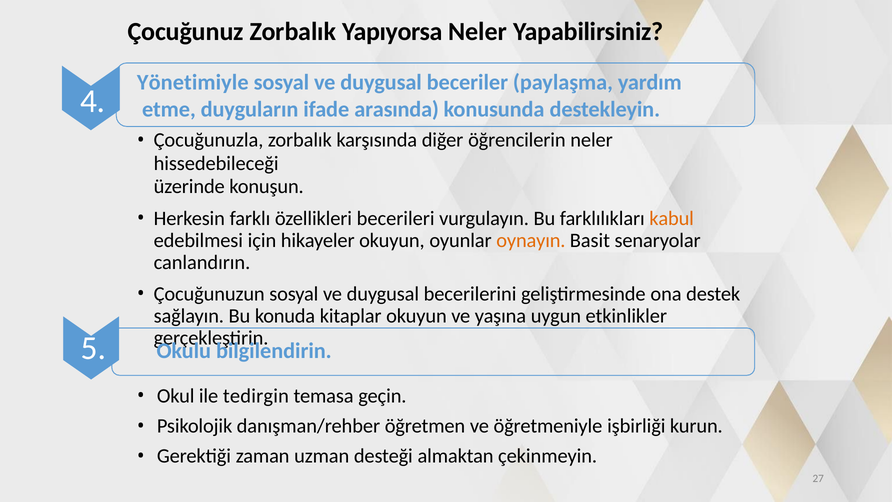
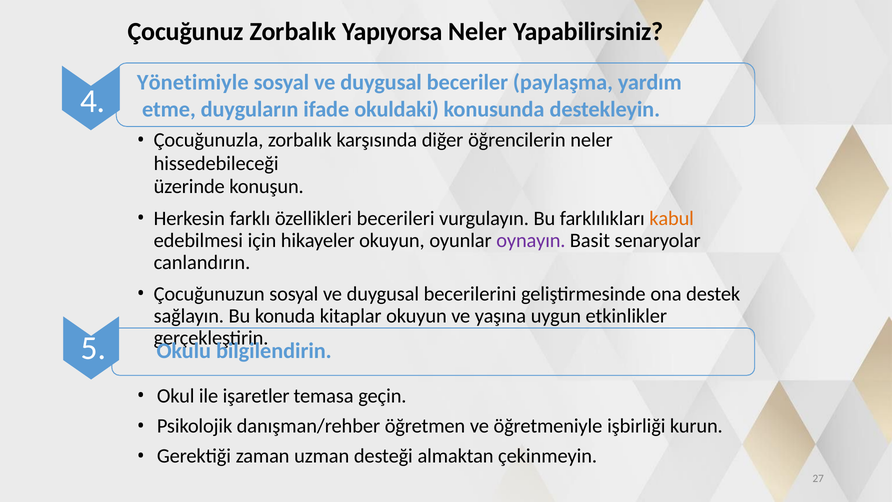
arasında: arasında -> okuldaki
oynayın colour: orange -> purple
tedirgin: tedirgin -> işaretler
